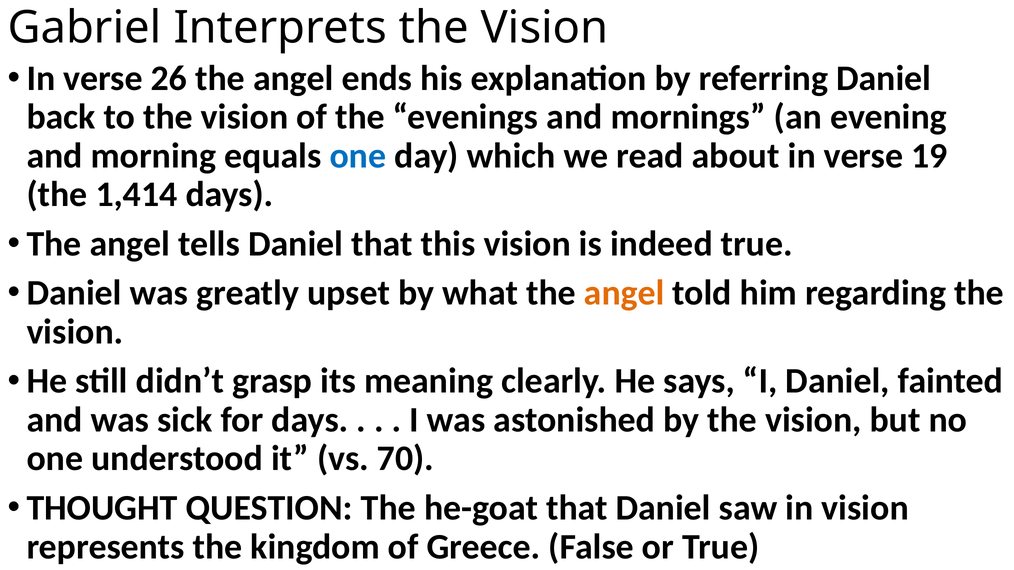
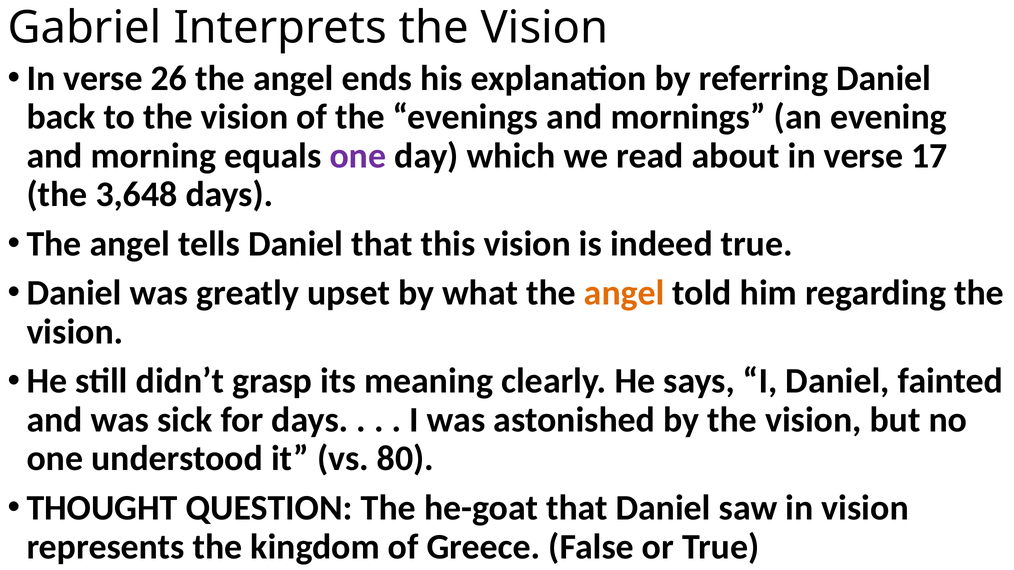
one at (358, 156) colour: blue -> purple
19: 19 -> 17
1,414: 1,414 -> 3,648
70: 70 -> 80
